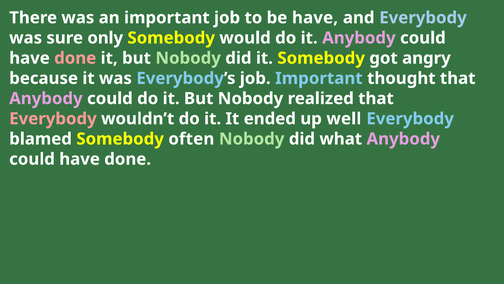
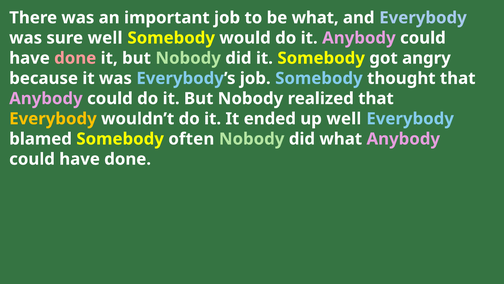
be have: have -> what
sure only: only -> well
job Important: Important -> Somebody
Everybody at (53, 119) colour: pink -> yellow
